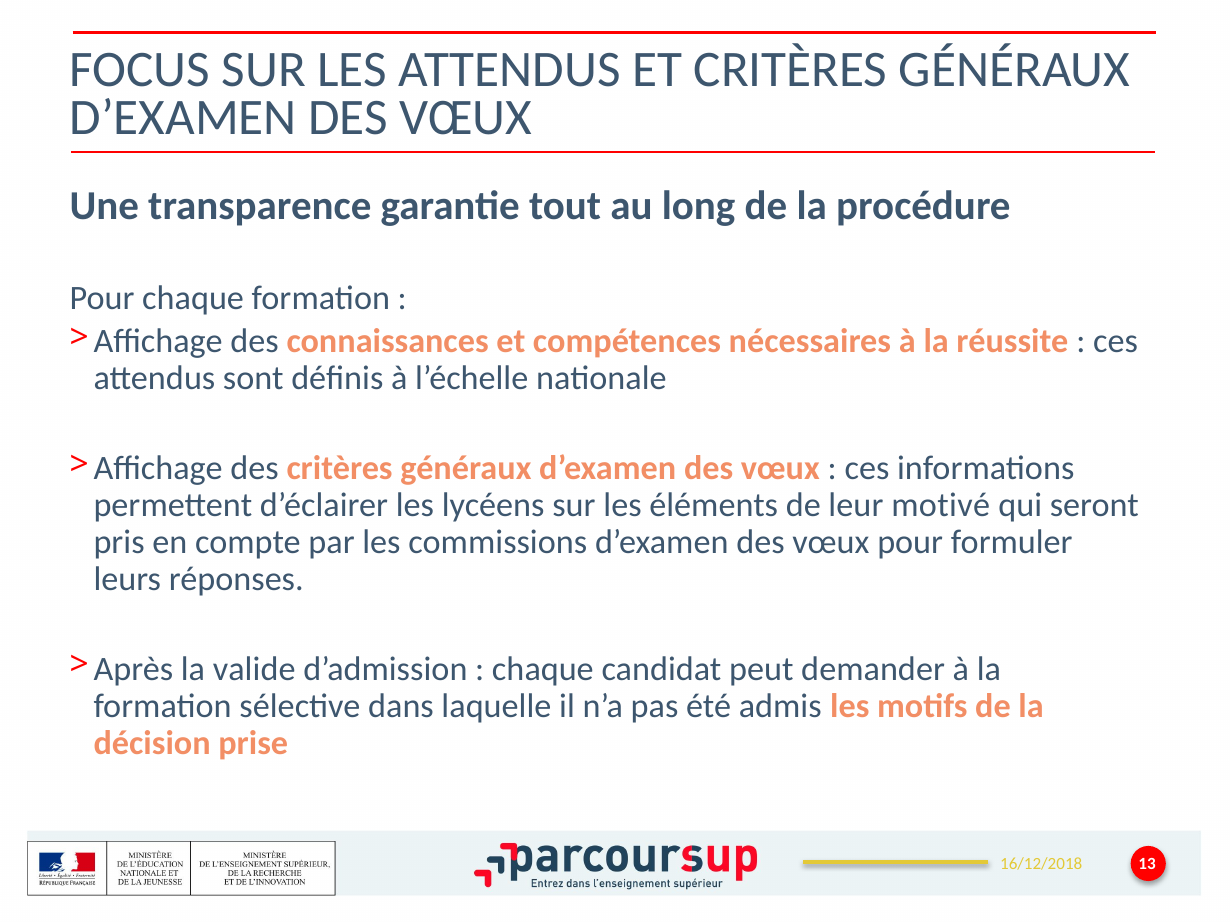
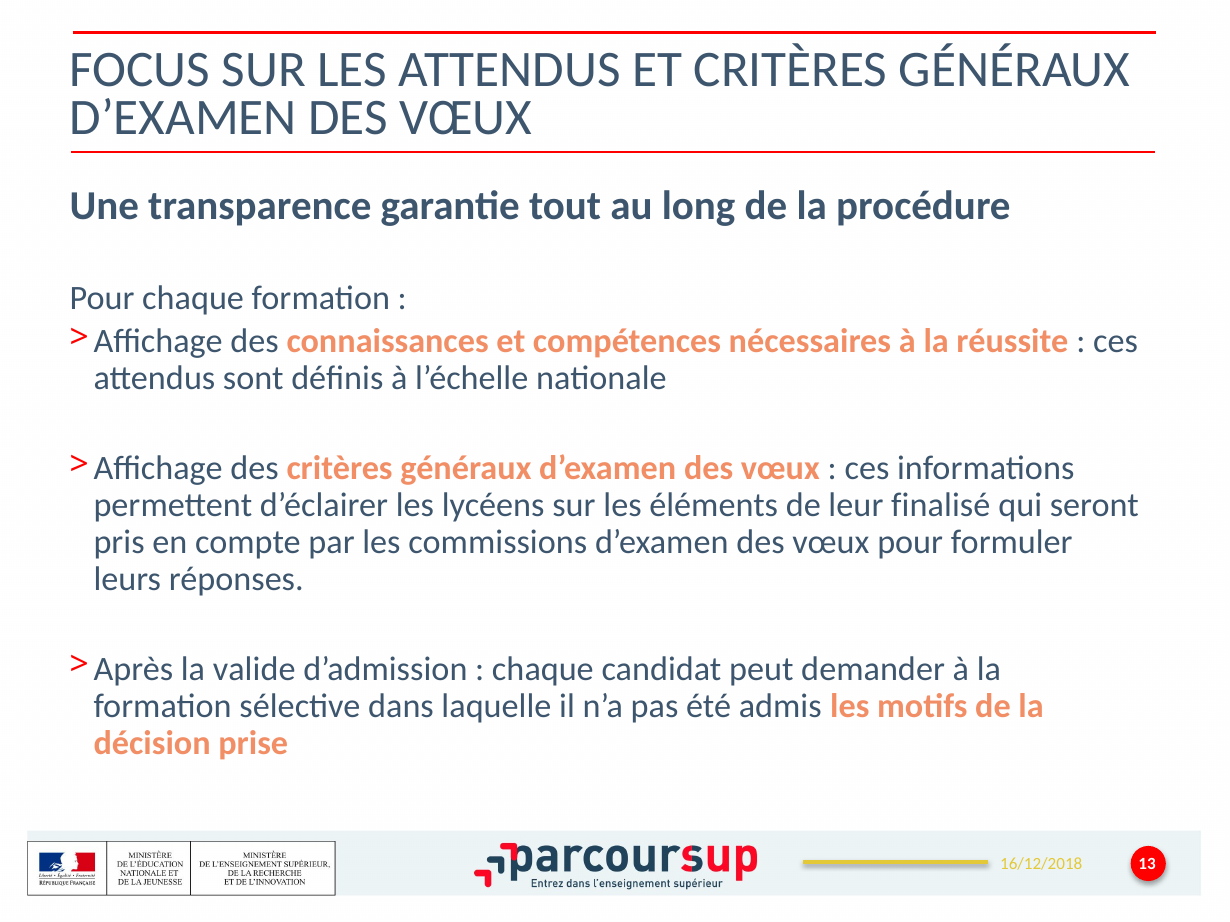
motivé: motivé -> finalisé
